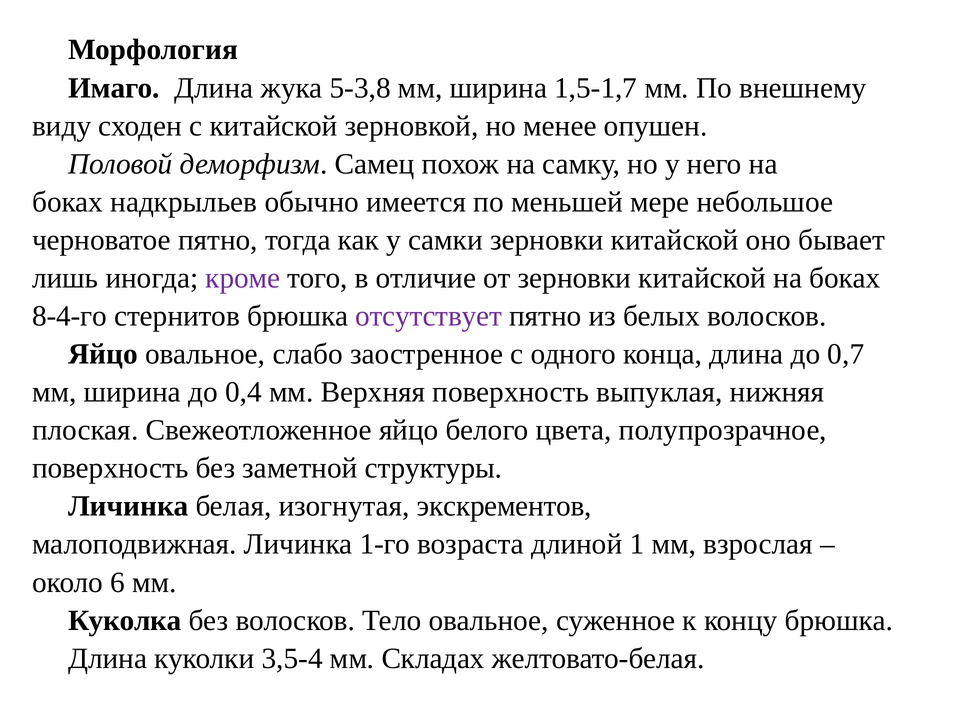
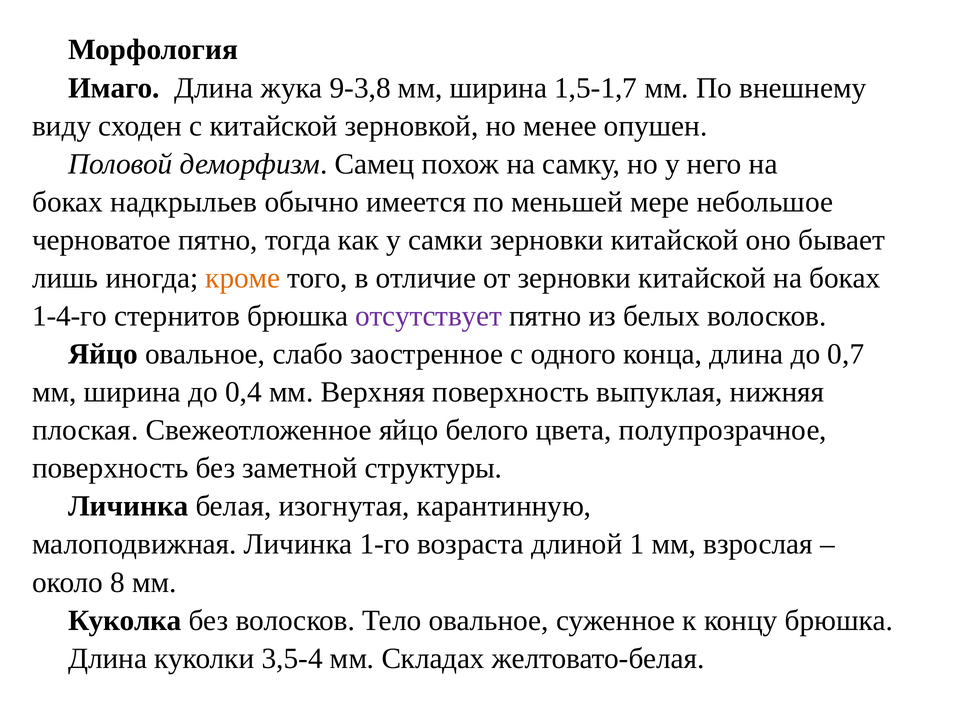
5-3,8: 5-3,8 -> 9-3,8
кроме colour: purple -> orange
8-4-го: 8-4-го -> 1-4-го
экскрементов: экскрементов -> карантинную
6: 6 -> 8
